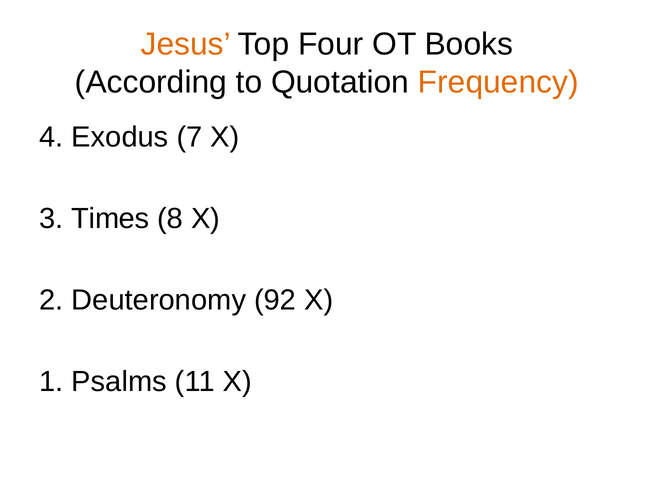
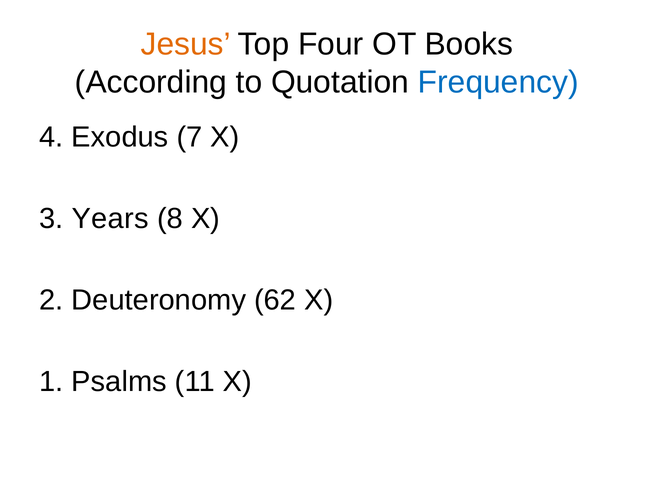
Frequency colour: orange -> blue
Times: Times -> Years
92: 92 -> 62
